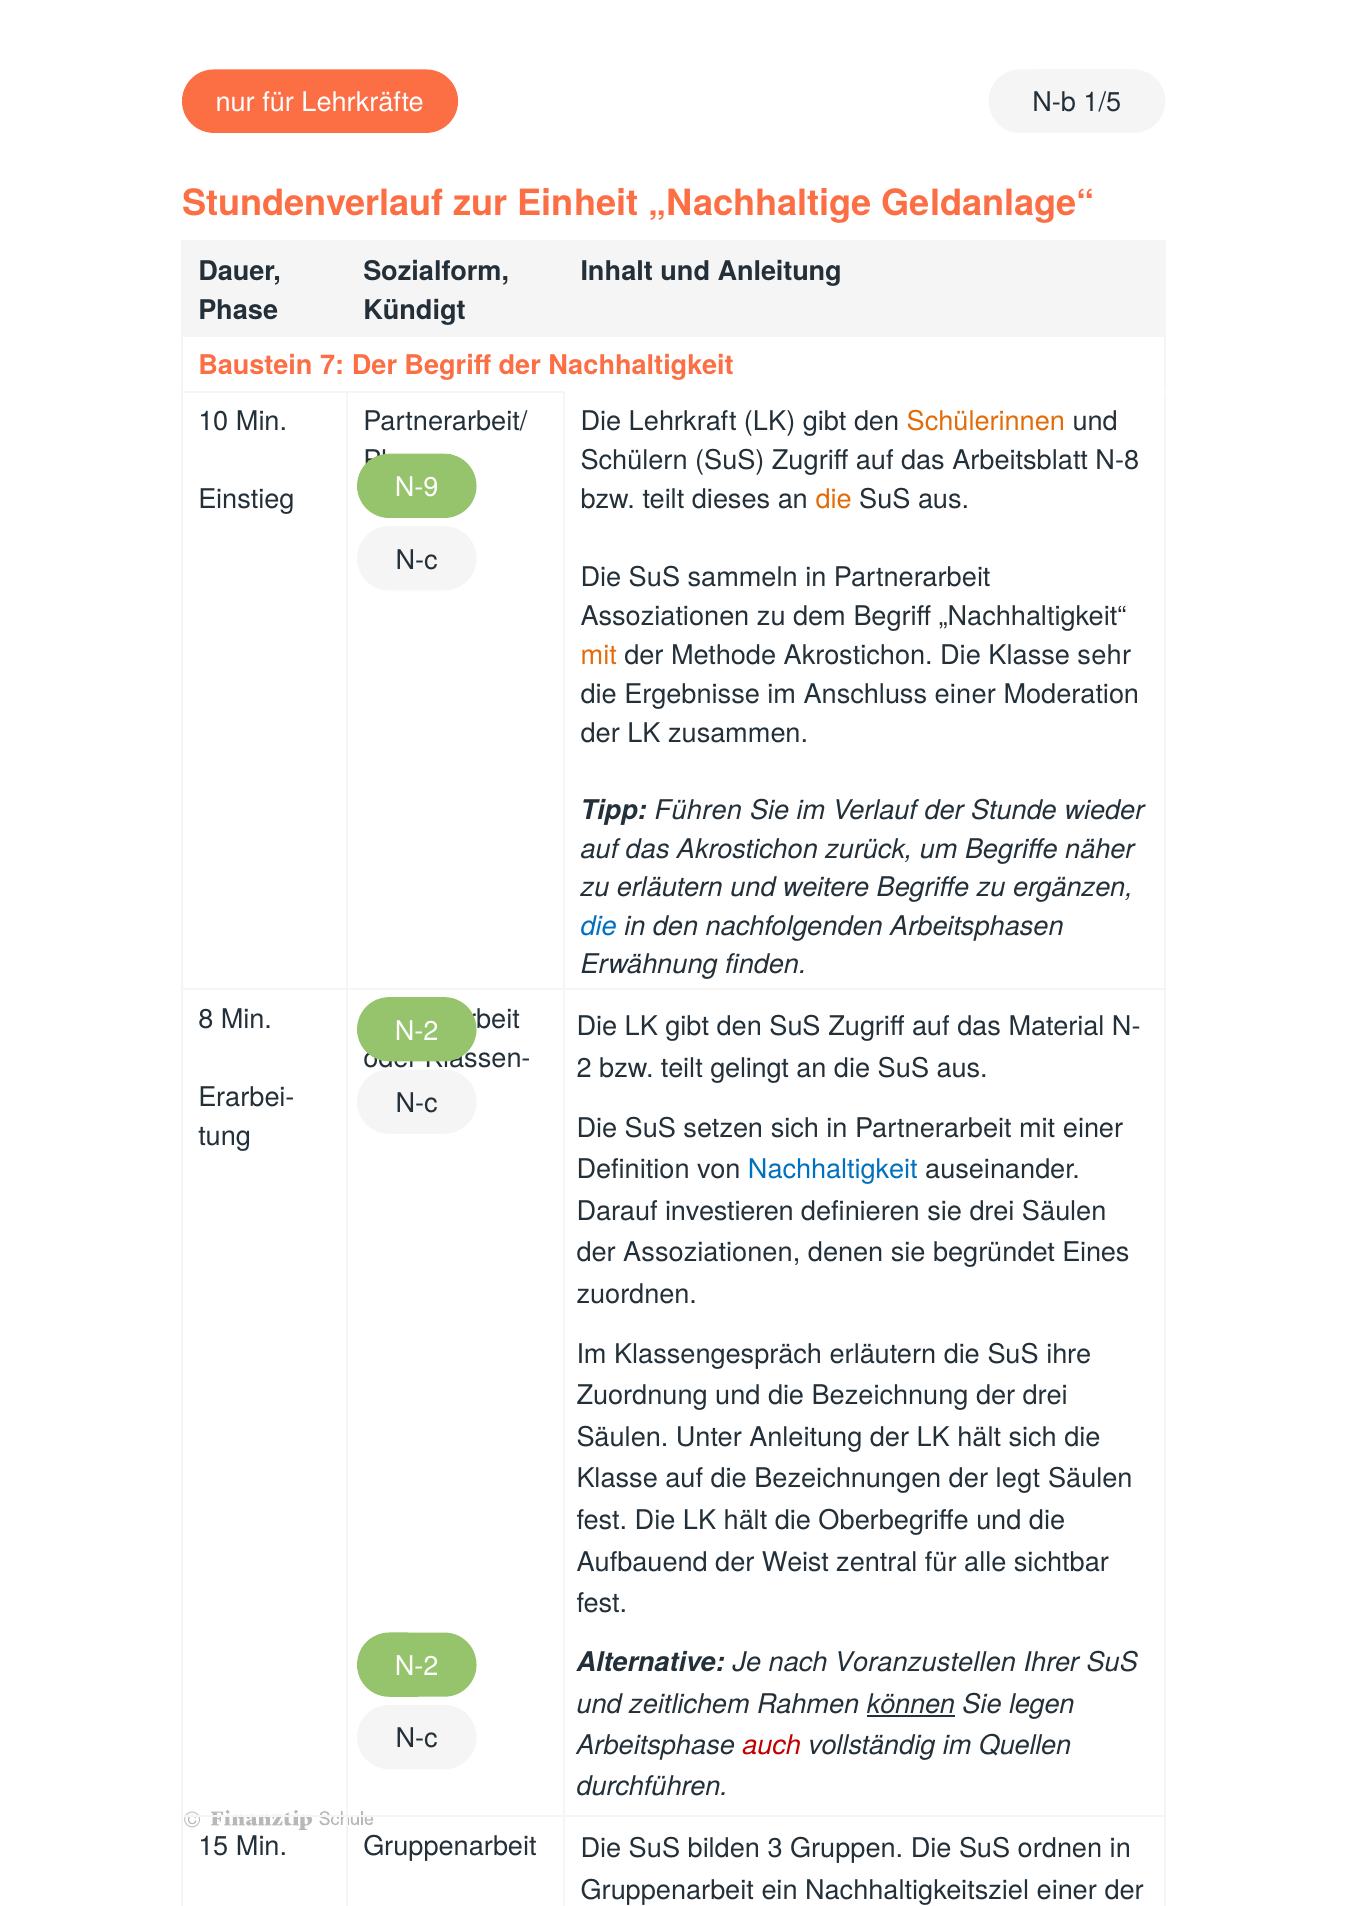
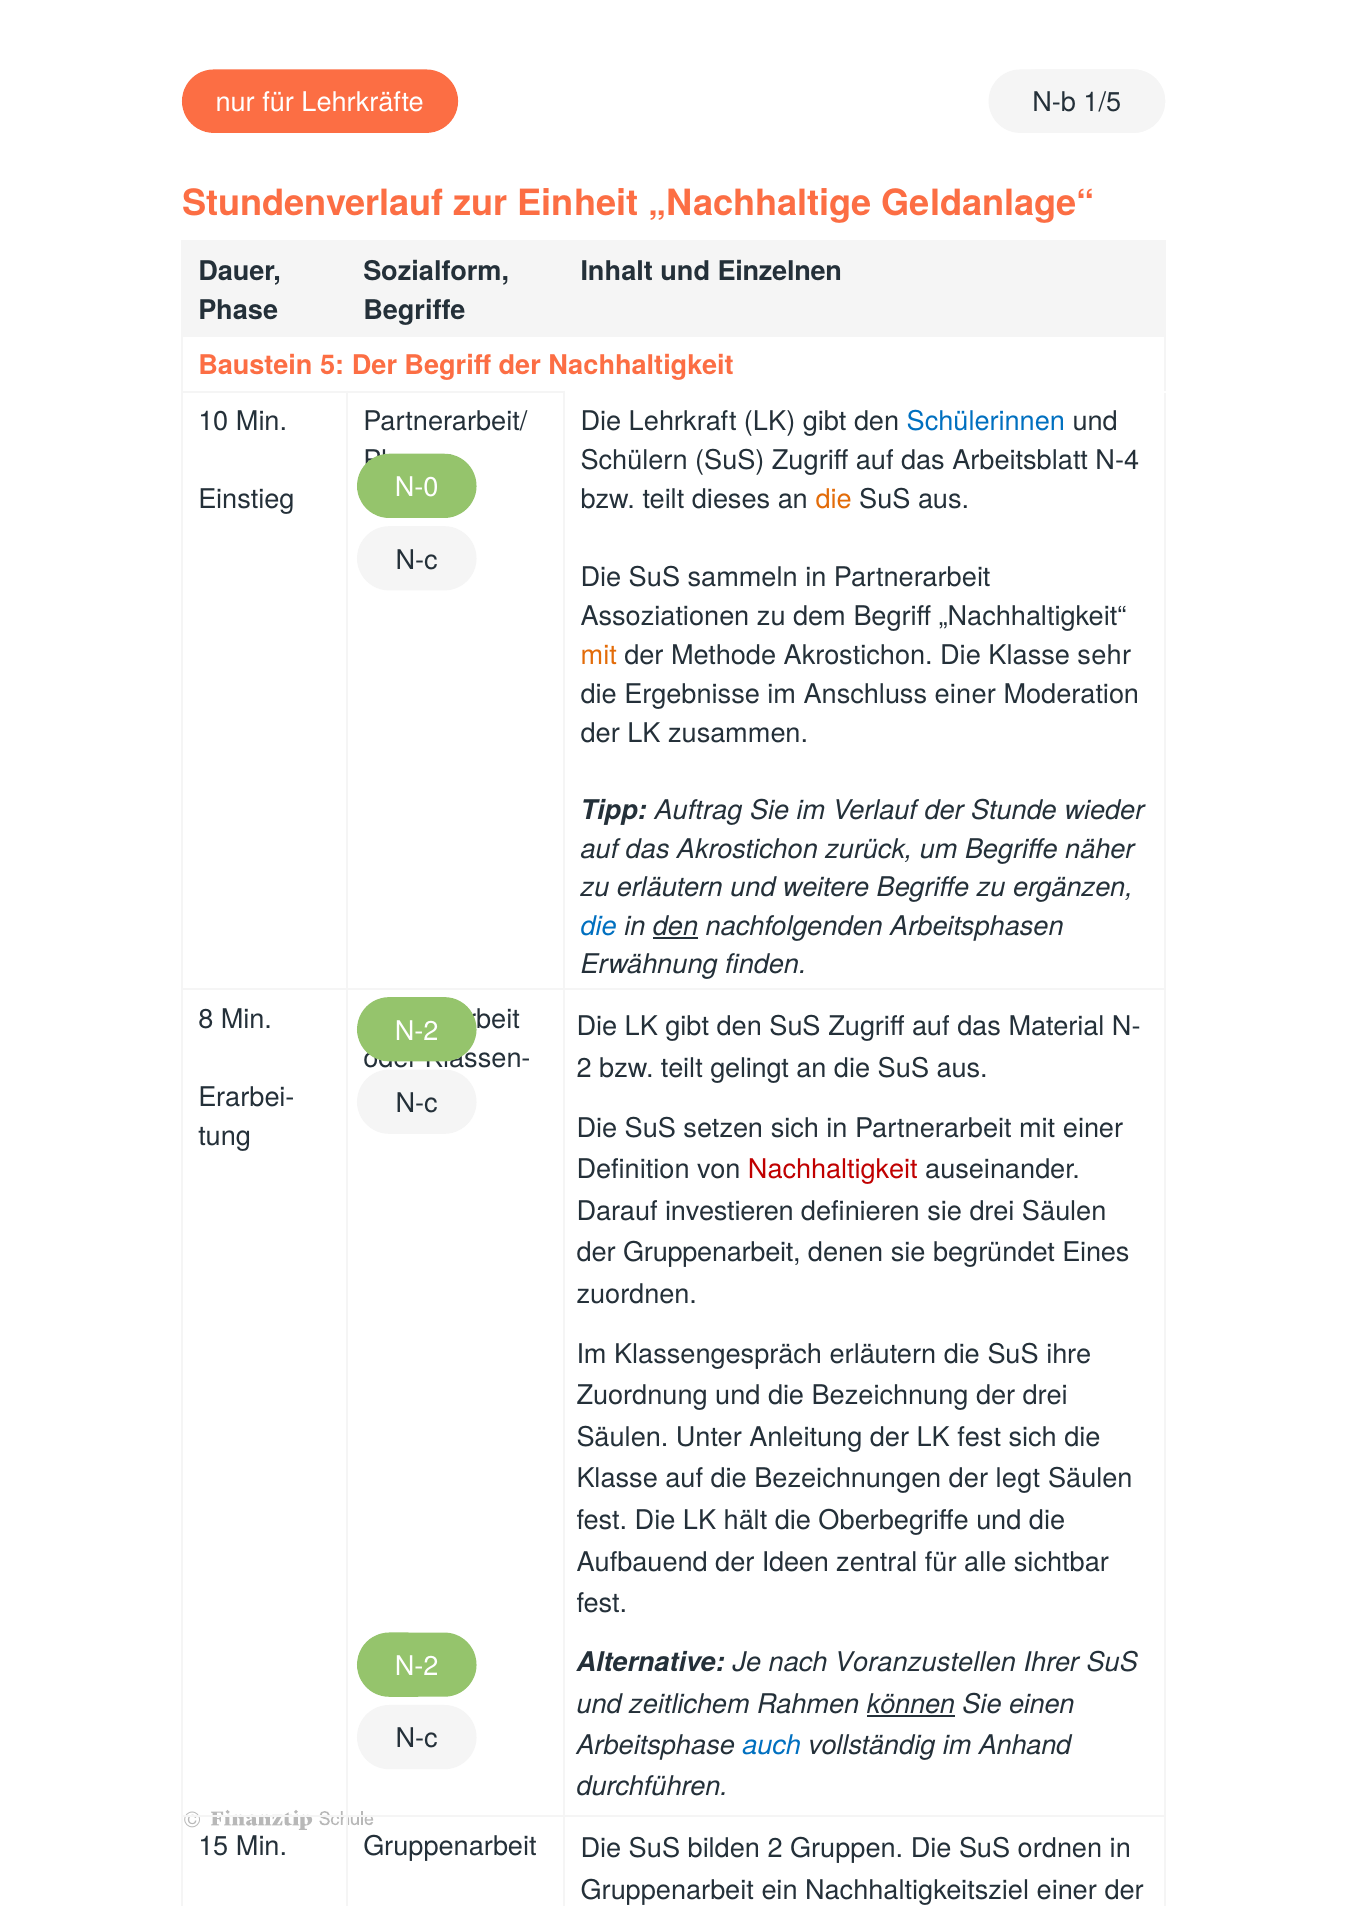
und Anleitung: Anleitung -> Einzelnen
Kündigt at (414, 310): Kündigt -> Begriffe
7: 7 -> 5
Schülerinnen colour: orange -> blue
N-8: N-8 -> N-4
N-9: N-9 -> N-0
Führen: Führen -> Auftrag
den at (676, 926) underline: none -> present
Nachhaltigkeit at (833, 1170) colour: blue -> red
der Assoziationen: Assoziationen -> Gruppenarbeit
der LK hält: hält -> fest
Weist: Weist -> Ideen
legen: legen -> einen
auch colour: red -> blue
Quellen: Quellen -> Anhand
bilden 3: 3 -> 2
